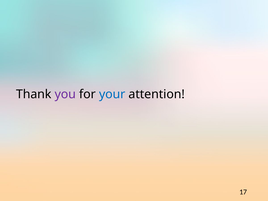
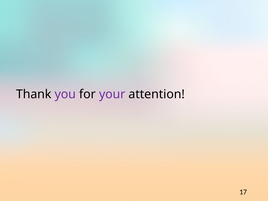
your colour: blue -> purple
